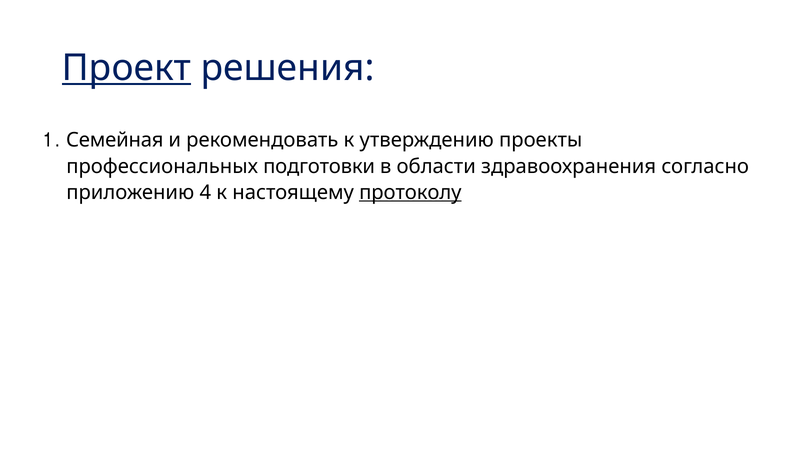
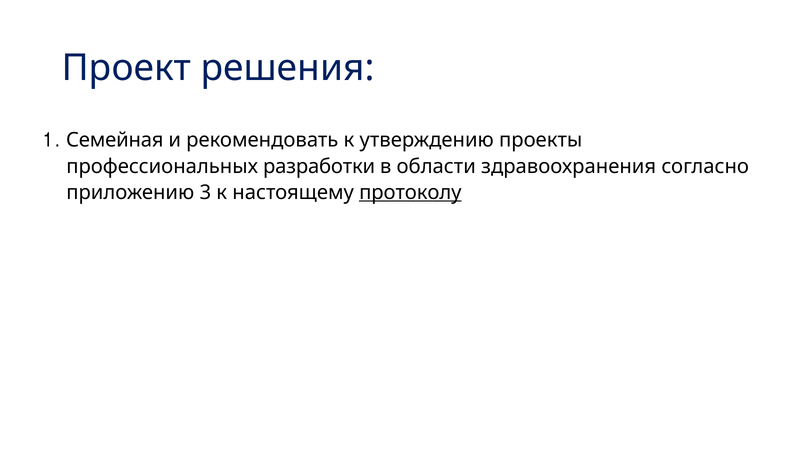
Проект underline: present -> none
подготовки: подготовки -> разработки
4: 4 -> 3
